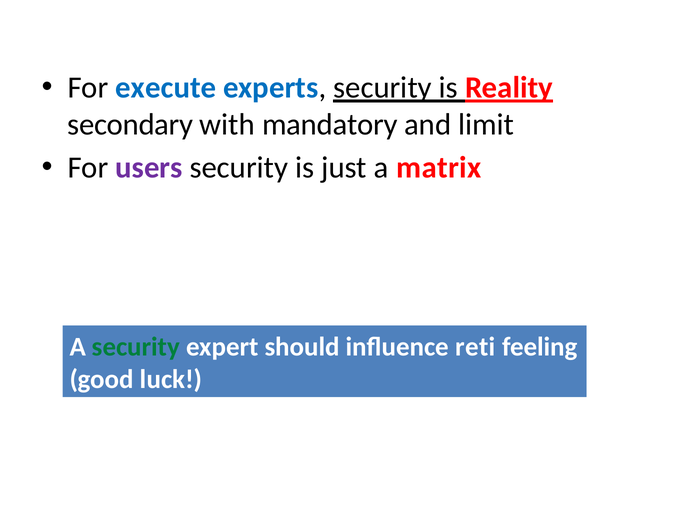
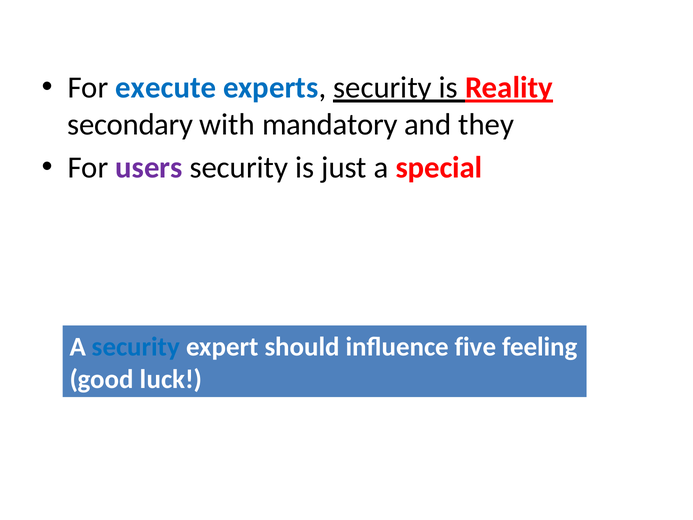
limit: limit -> they
matrix: matrix -> special
security at (136, 347) colour: green -> blue
reti: reti -> five
